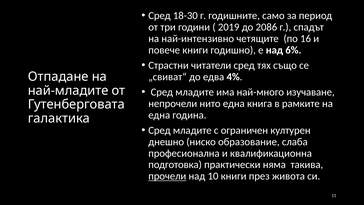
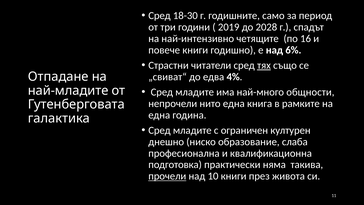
2086: 2086 -> 2028
тях underline: none -> present
изучаване: изучаване -> общности
